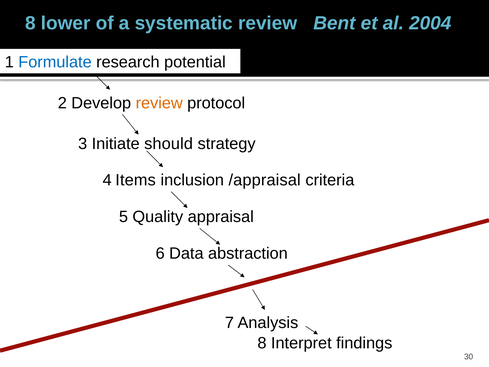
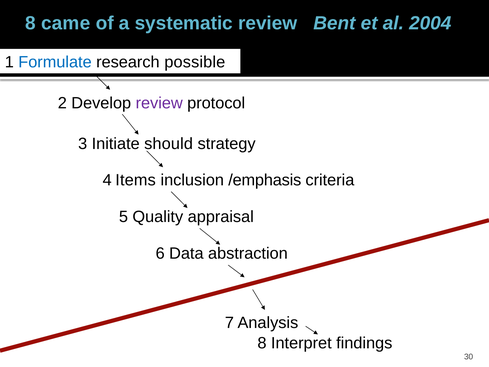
lower: lower -> came
potential: potential -> possible
review at (159, 103) colour: orange -> purple
/appraisal: /appraisal -> /emphasis
